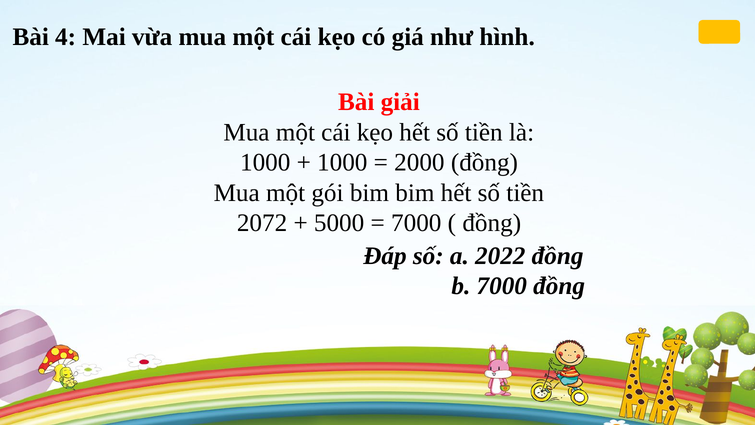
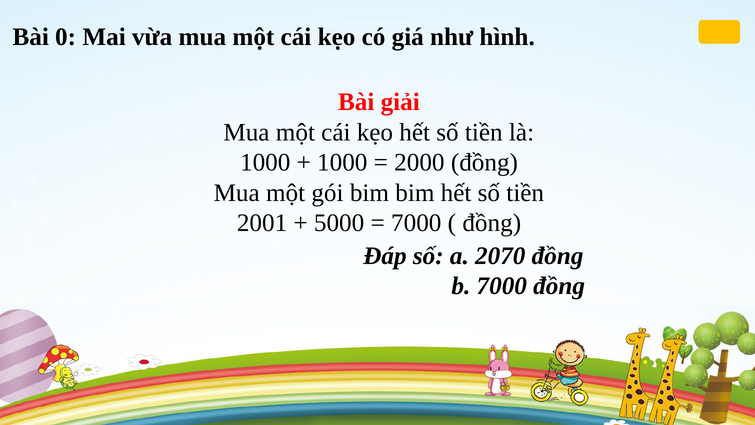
4: 4 -> 0
2072: 2072 -> 2001
2022: 2022 -> 2070
